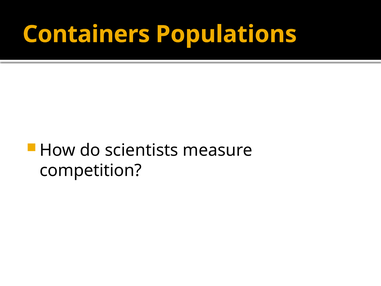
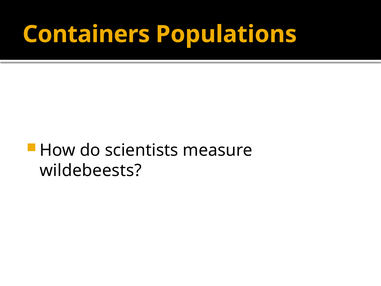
competition: competition -> wildebeests
